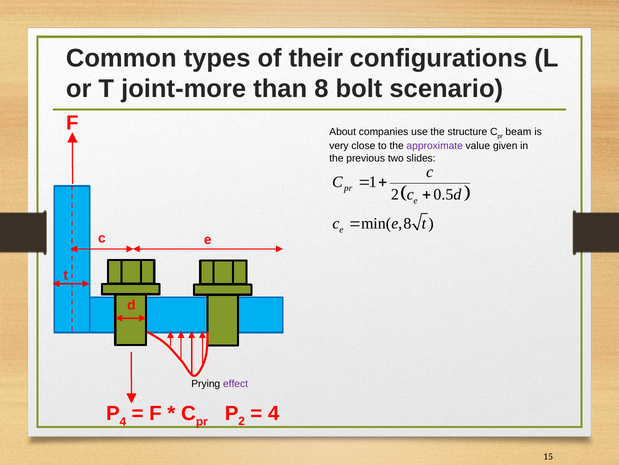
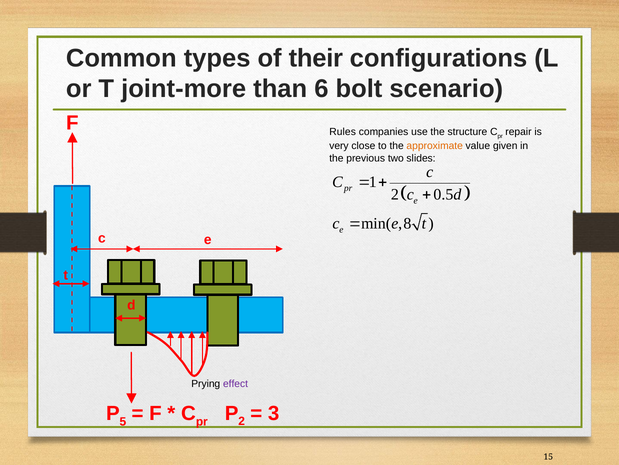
8: 8 -> 6
About: About -> Rules
beam: beam -> repair
approximate colour: purple -> orange
4 at (274, 413): 4 -> 3
4 at (123, 421): 4 -> 5
